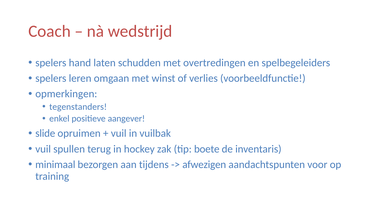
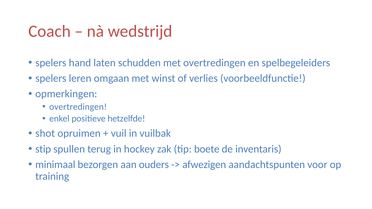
tegenstanders at (78, 107): tegenstanders -> overtredingen
aangever: aangever -> hetzelfde
slide: slide -> shot
vuil at (43, 149): vuil -> stip
tijdens: tijdens -> ouders
